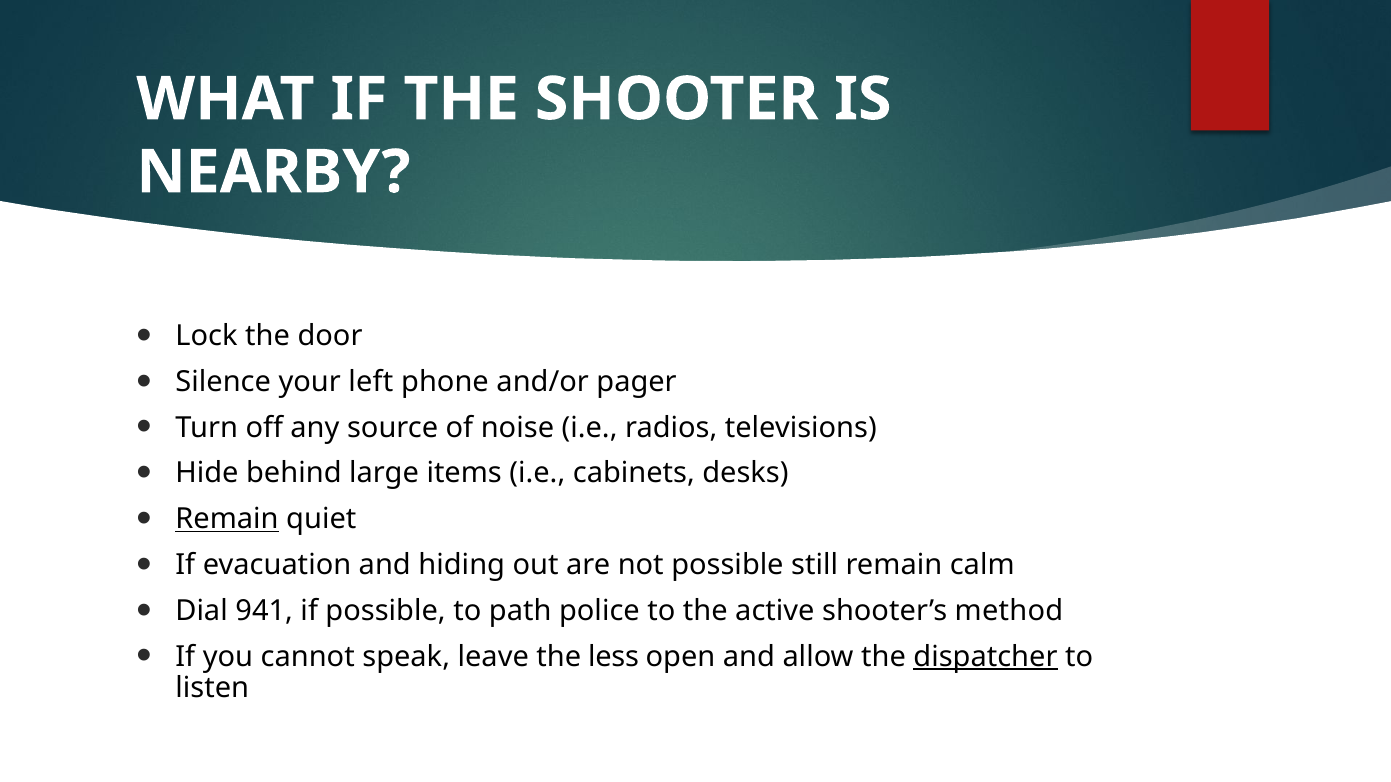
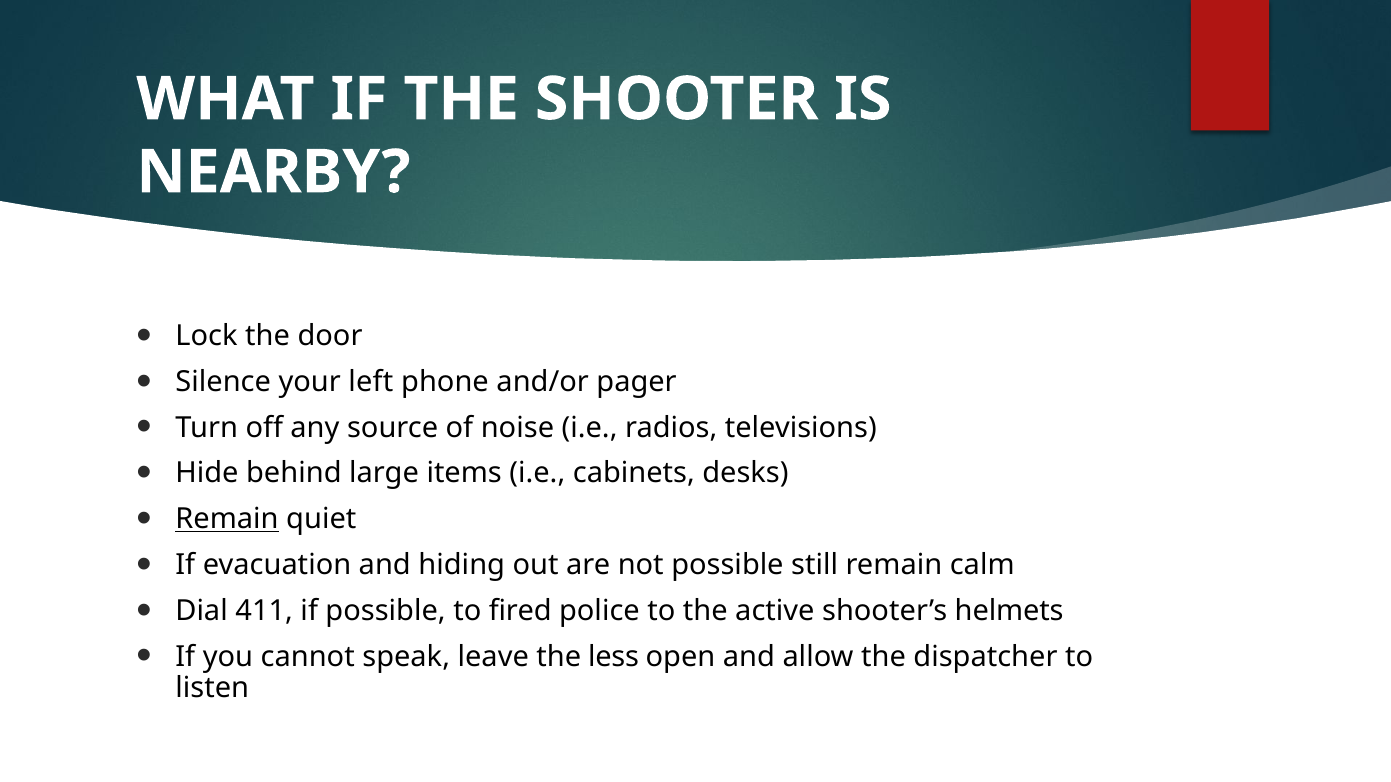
941: 941 -> 411
path: path -> fired
method: method -> helmets
dispatcher underline: present -> none
